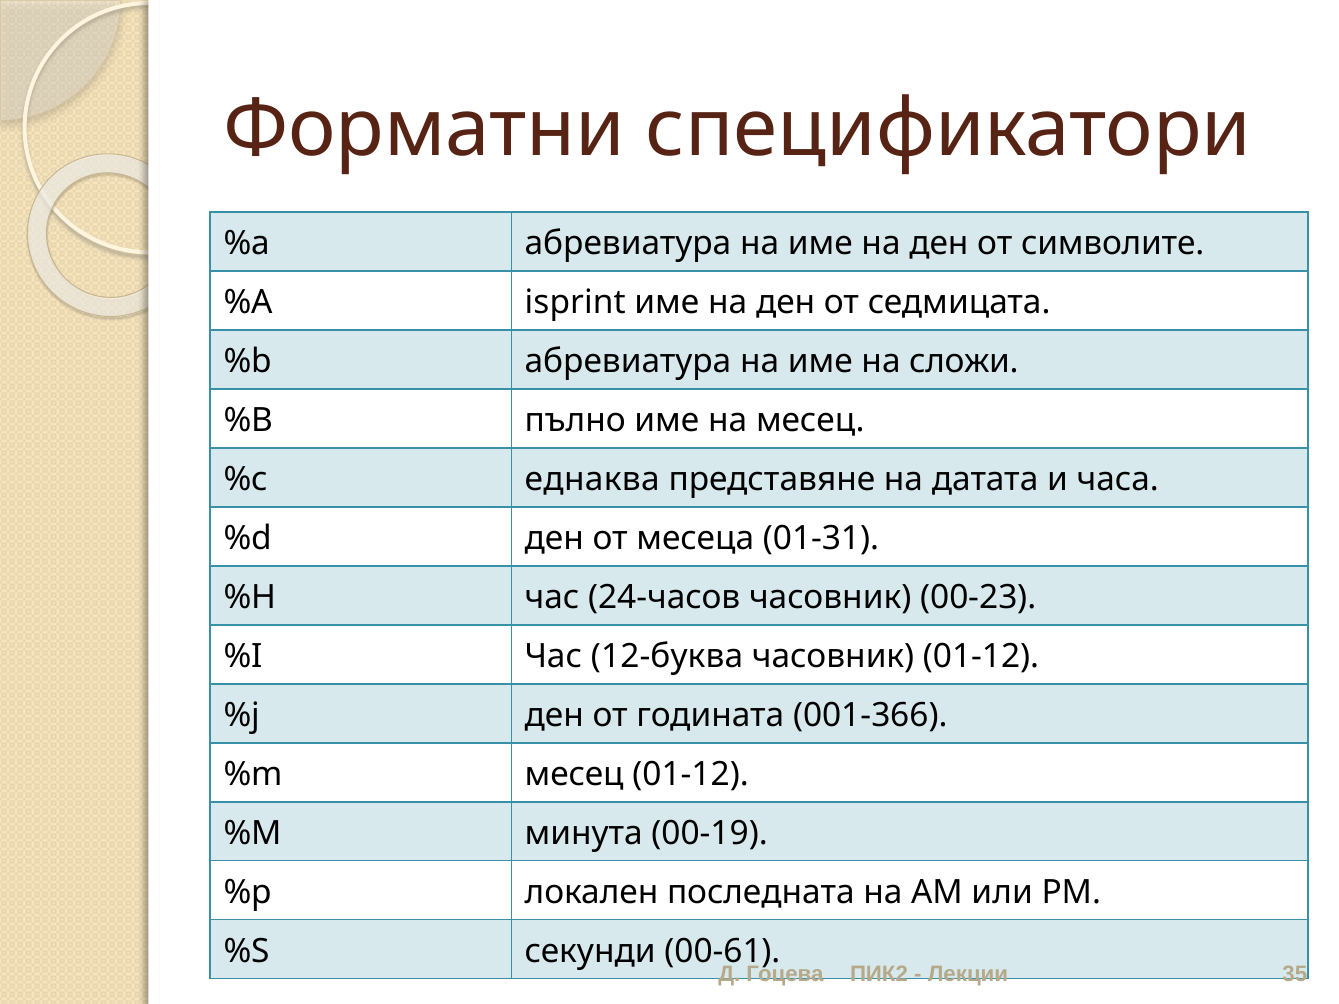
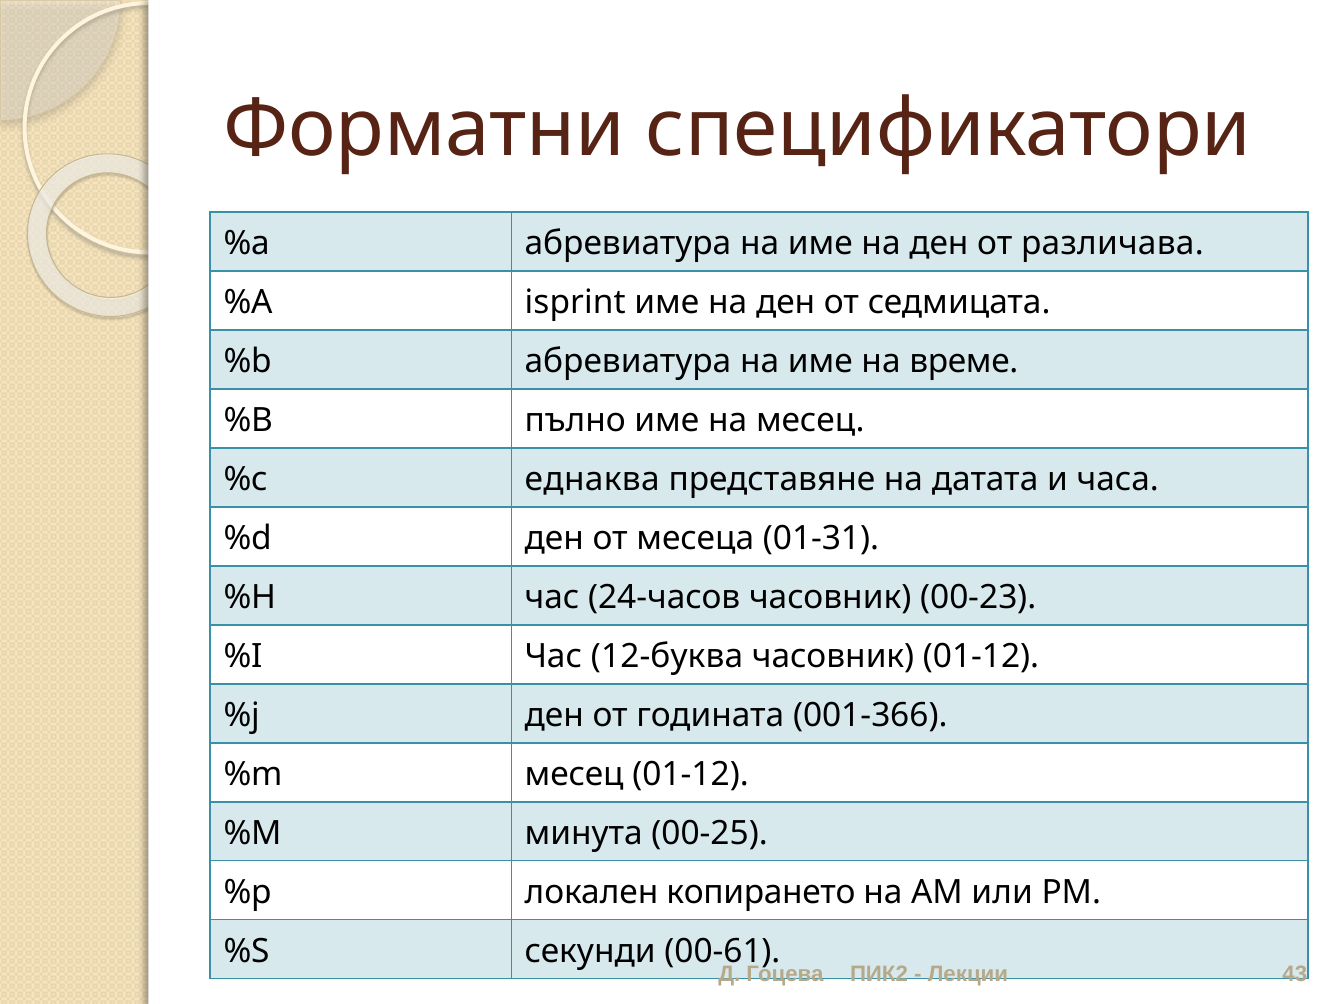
символите: символите -> различава
сложи: сложи -> време
00-19: 00-19 -> 00-25
последната: последната -> копирането
35: 35 -> 43
